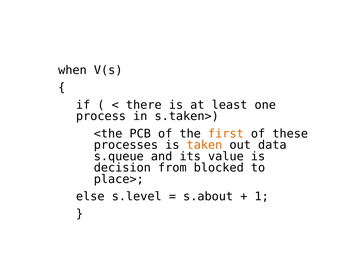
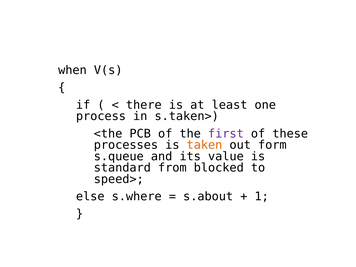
first colour: orange -> purple
data: data -> form
decision: decision -> standard
place>: place> -> speed>
s.level: s.level -> s.where
